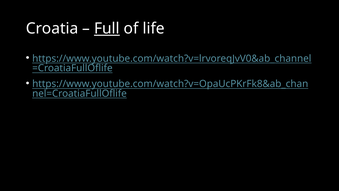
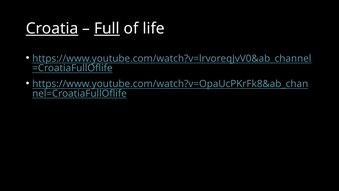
Croatia underline: none -> present
